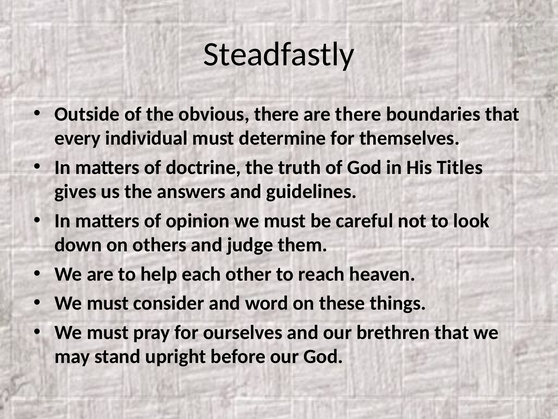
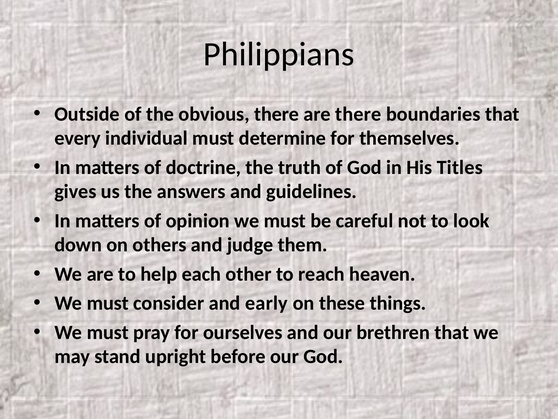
Steadfastly: Steadfastly -> Philippians
word: word -> early
